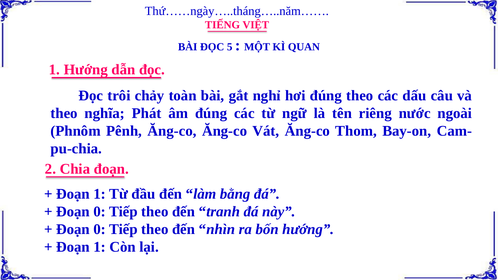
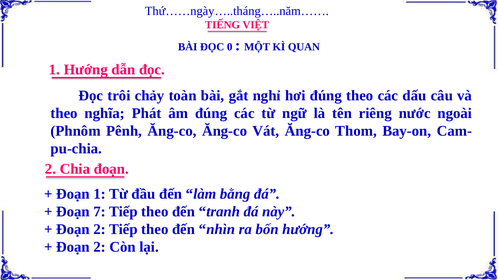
5: 5 -> 0
0 at (100, 211): 0 -> 7
0 at (100, 229): 0 -> 2
1 at (100, 247): 1 -> 2
